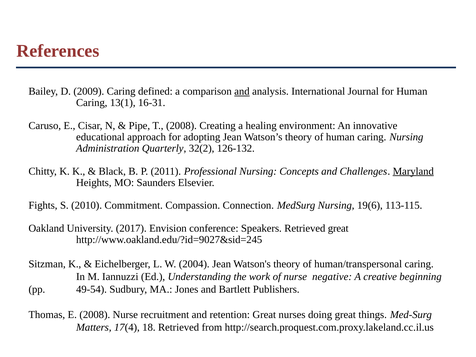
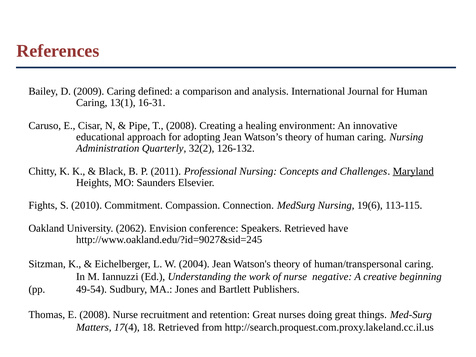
and at (242, 91) underline: present -> none
2017: 2017 -> 2062
Retrieved great: great -> have
